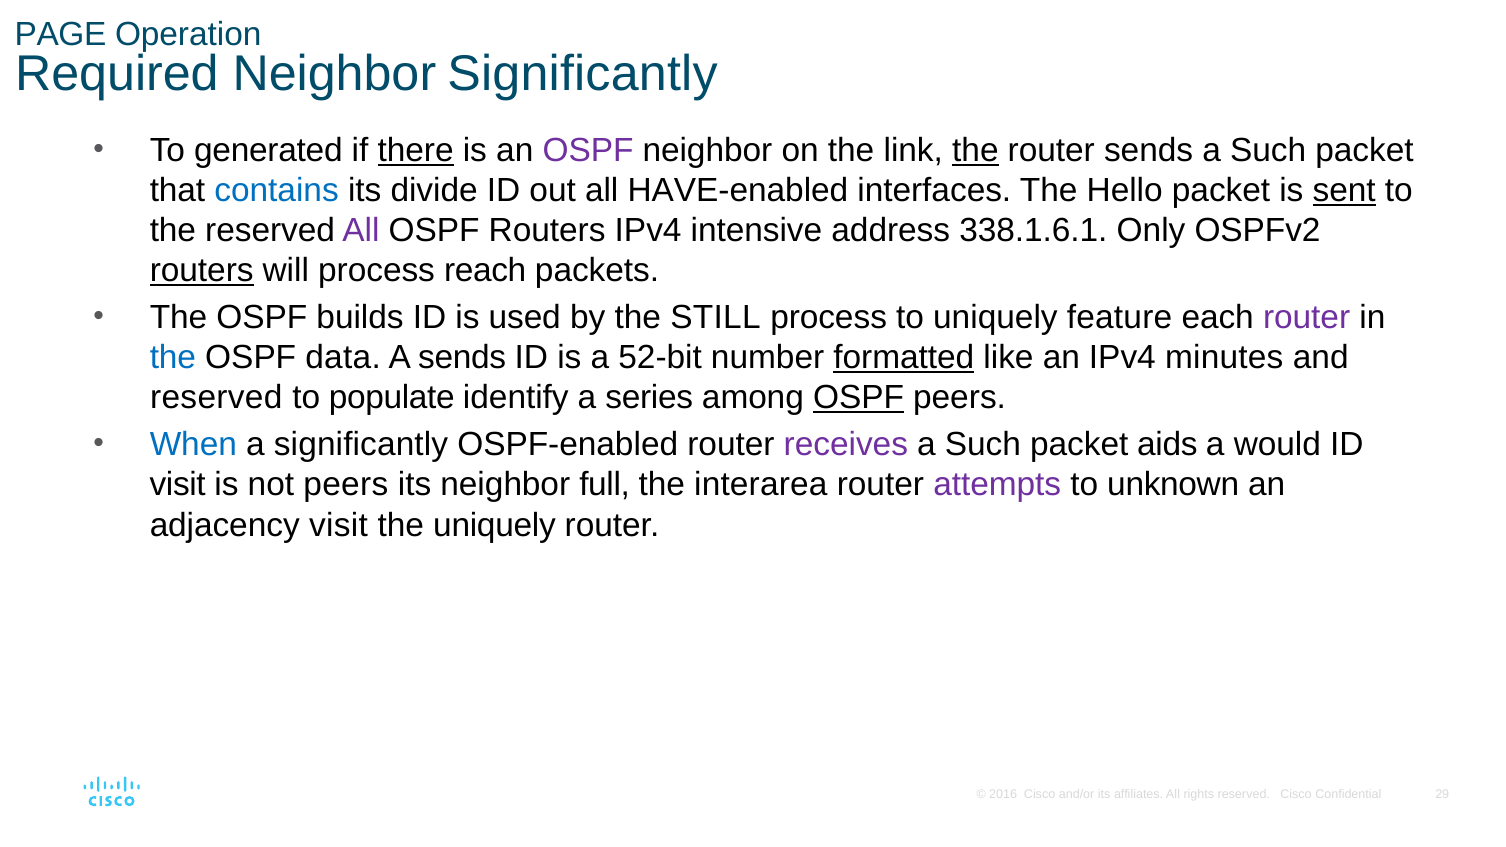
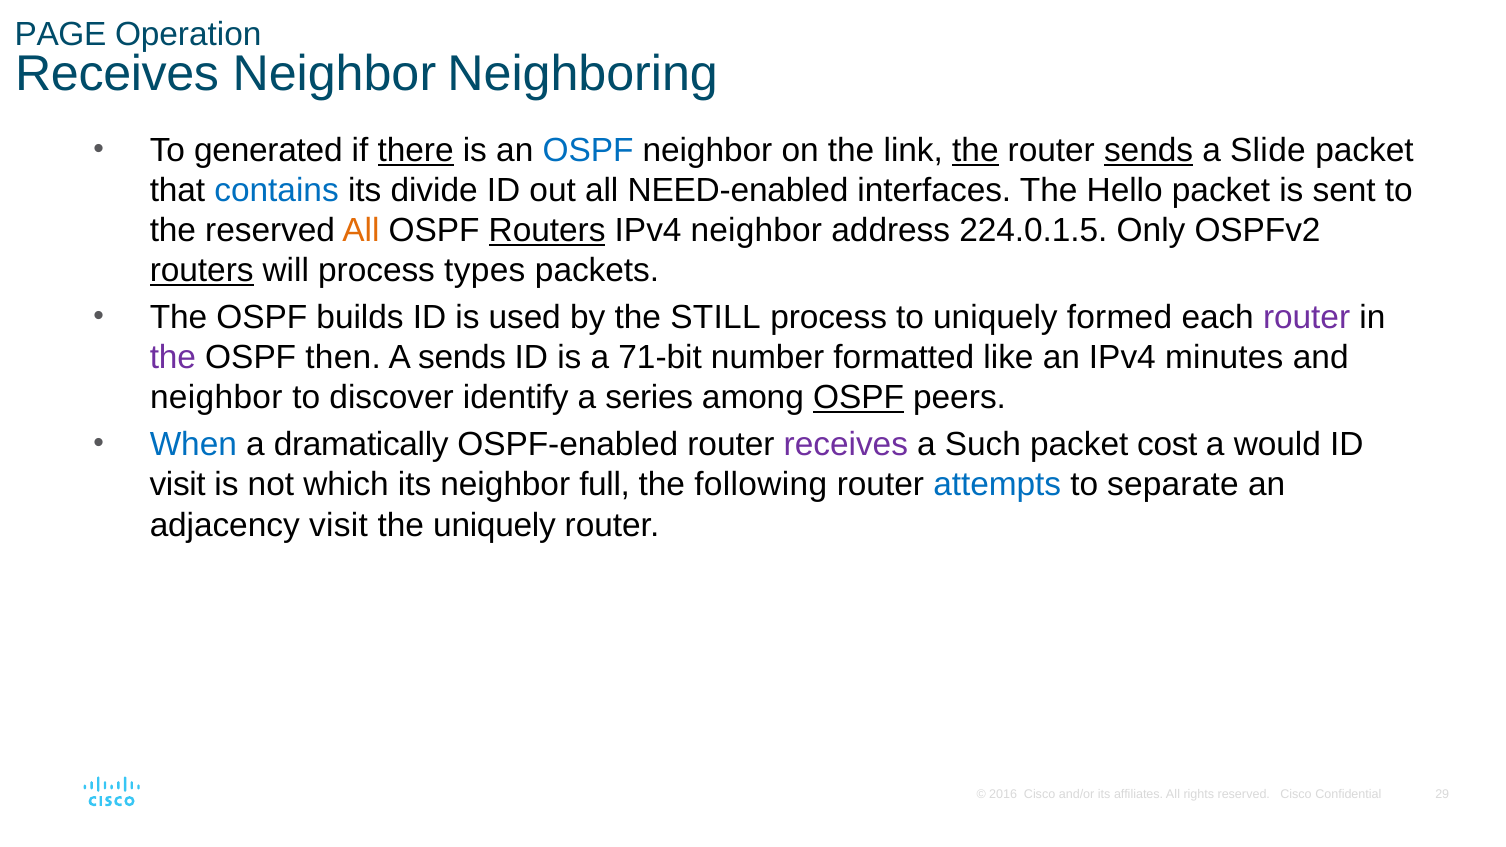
Required at (117, 74): Required -> Receives
Neighbor Significantly: Significantly -> Neighboring
OSPF at (588, 150) colour: purple -> blue
sends at (1149, 150) underline: none -> present
Such at (1268, 150): Such -> Slide
HAVE-enabled: HAVE-enabled -> NEED-enabled
sent underline: present -> none
All at (361, 231) colour: purple -> orange
Routers at (547, 231) underline: none -> present
IPv4 intensive: intensive -> neighbor
338.1.6.1: 338.1.6.1 -> 224.0.1.5
reach: reach -> types
feature: feature -> formed
the at (173, 358) colour: blue -> purple
data: data -> then
52-bit: 52-bit -> 71-bit
formatted underline: present -> none
reserved at (216, 398): reserved -> neighbor
populate: populate -> discover
a significantly: significantly -> dramatically
aids: aids -> cost
not peers: peers -> which
interarea: interarea -> following
attempts colour: purple -> blue
unknown: unknown -> separate
